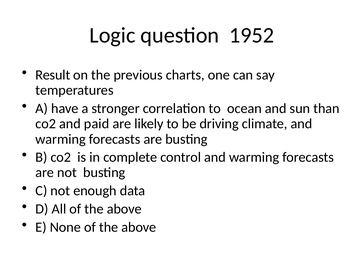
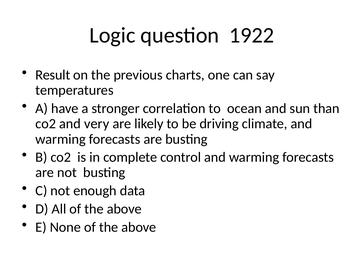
1952: 1952 -> 1922
paid: paid -> very
